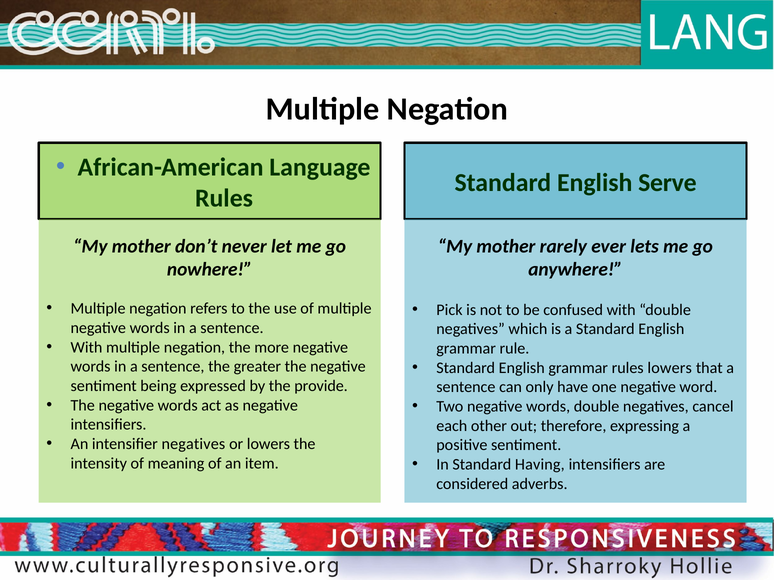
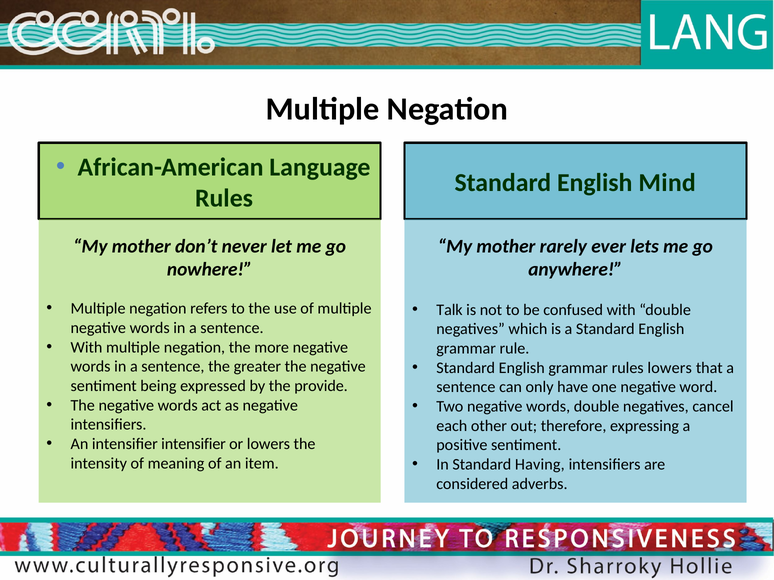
Serve: Serve -> Mind
Pick: Pick -> Talk
intensifier negatives: negatives -> intensifier
